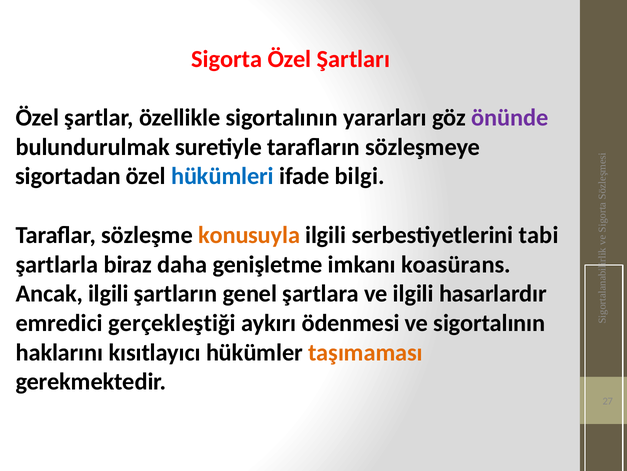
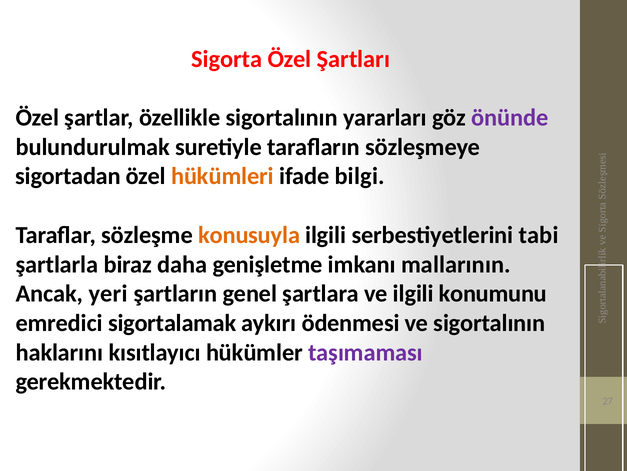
hükümleri colour: blue -> orange
koasürans: koasürans -> mallarının
Ancak ilgili: ilgili -> yeri
hasarlardır: hasarlardır -> konumunu
gerçekleştiği: gerçekleştiği -> sigortalamak
taşımaması colour: orange -> purple
